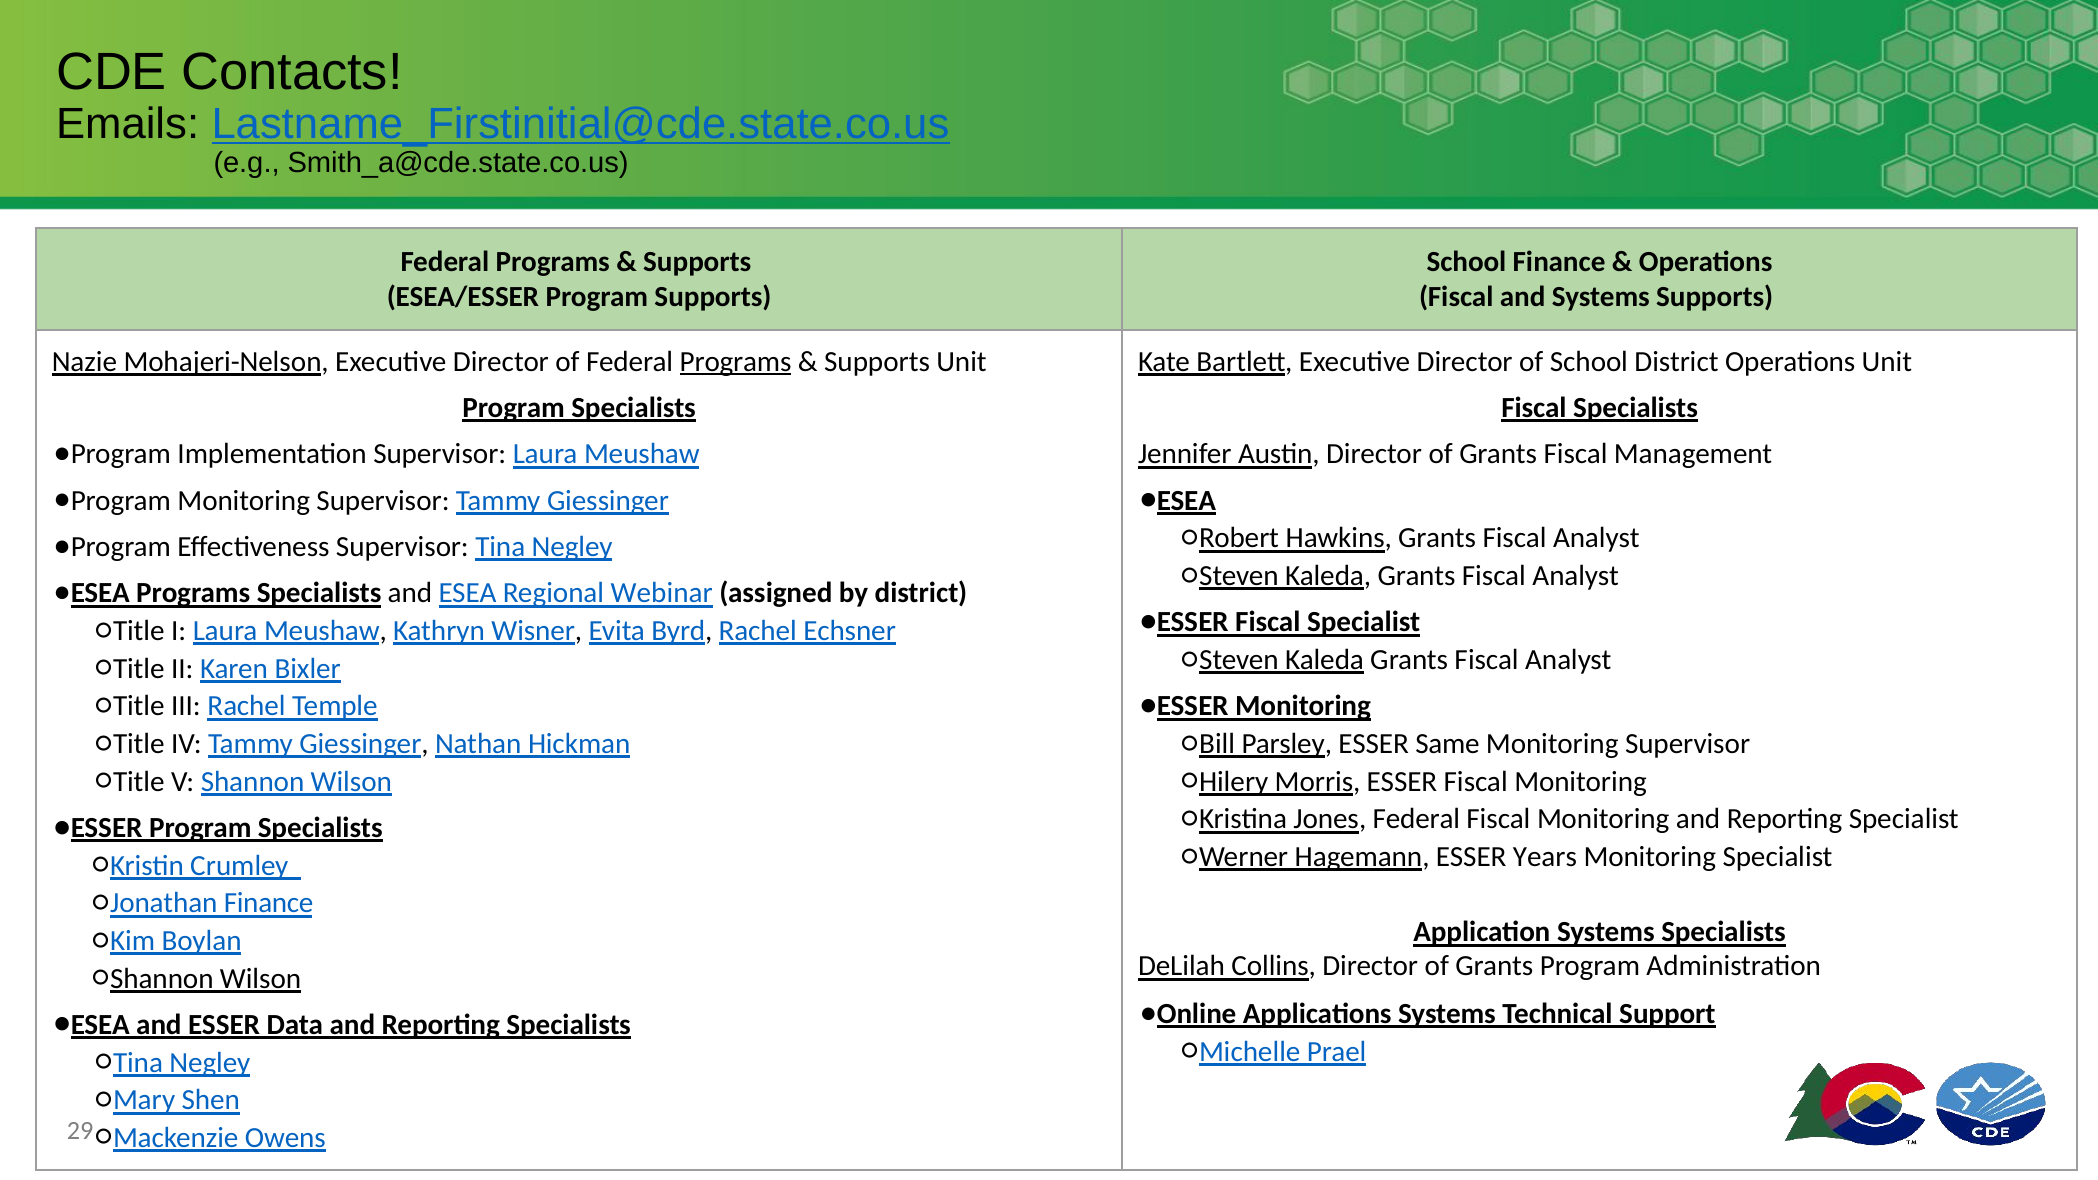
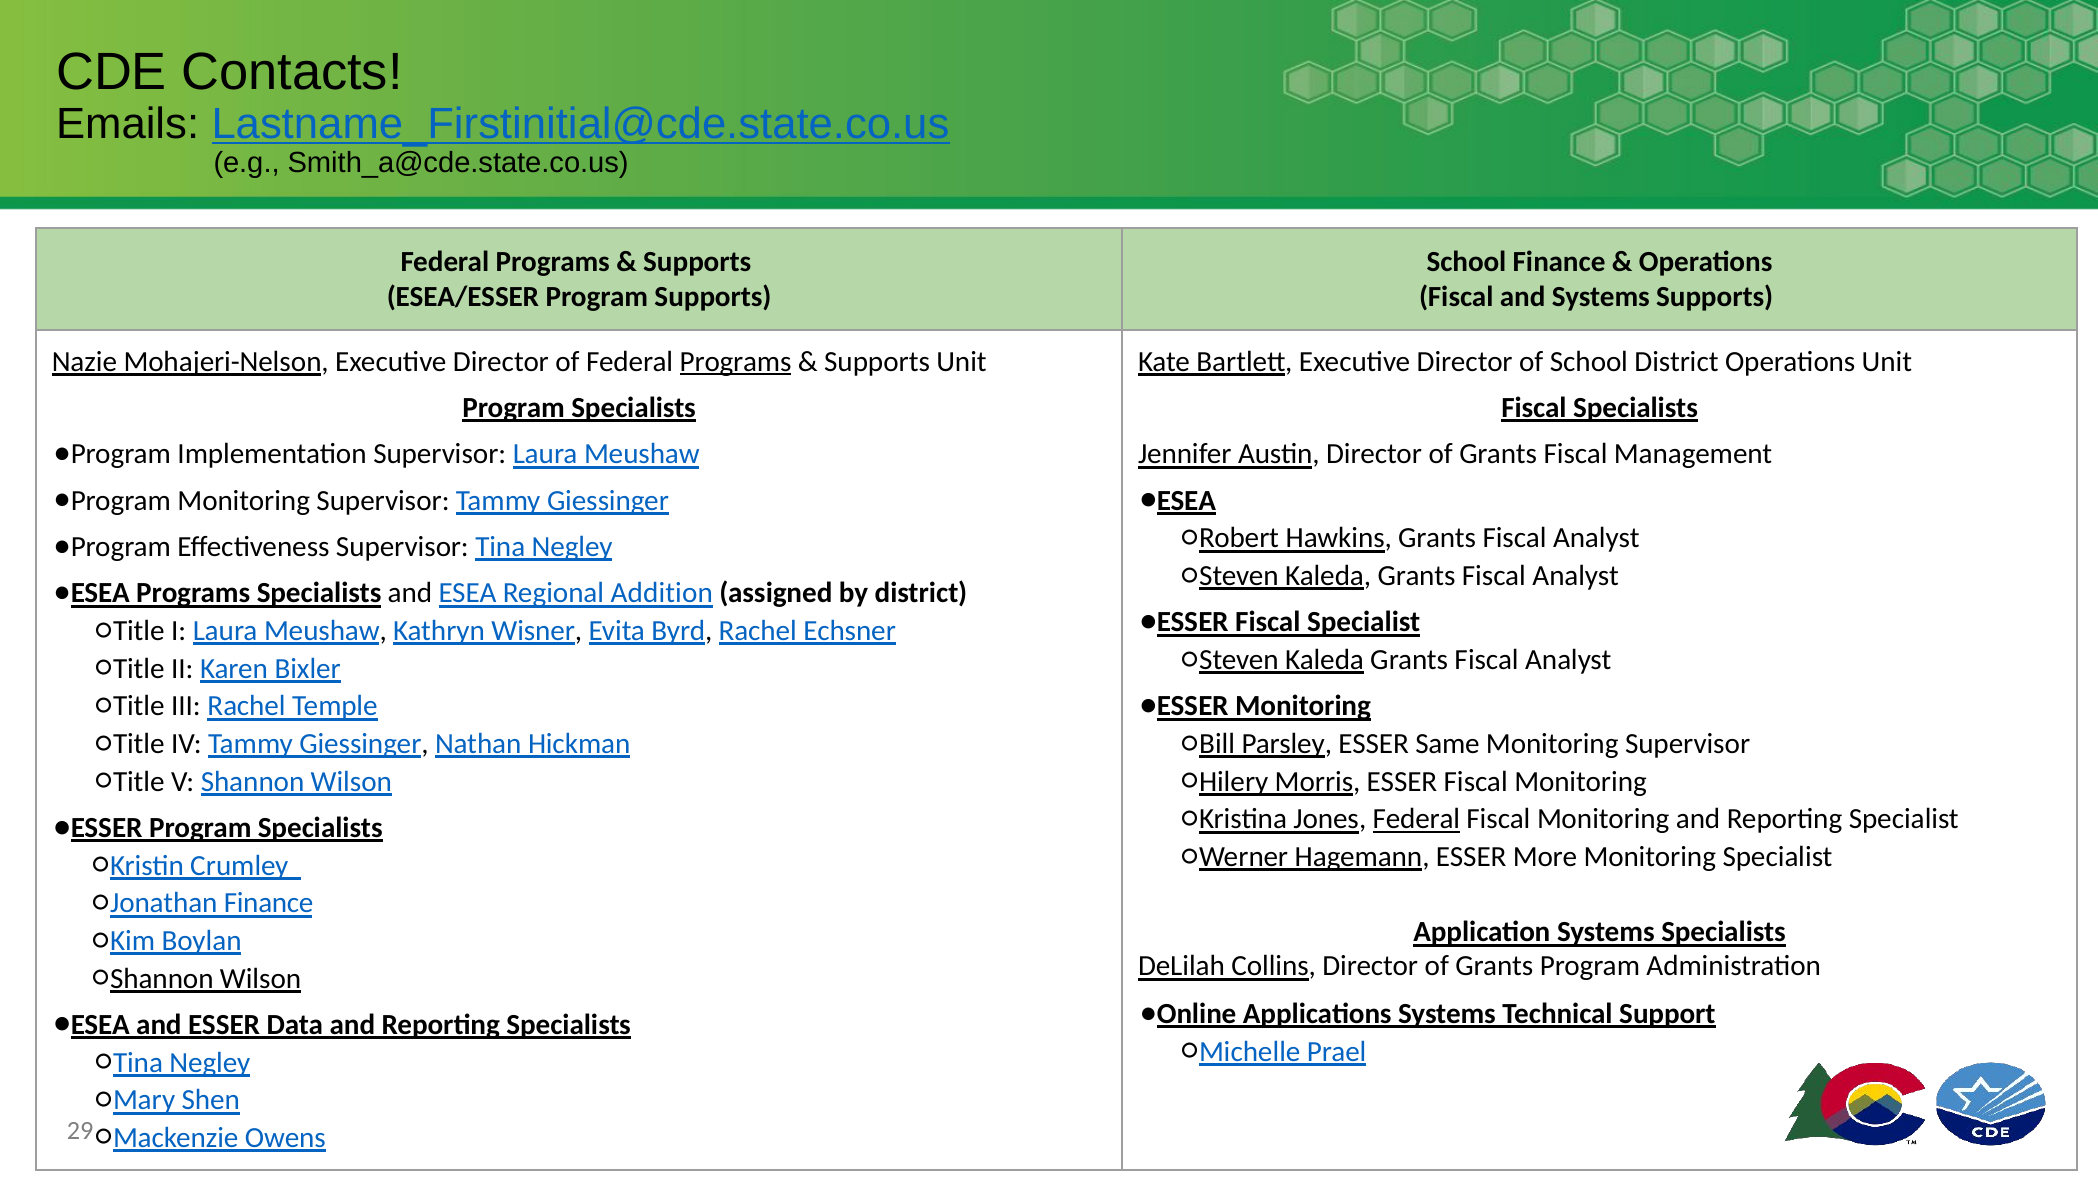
Webinar: Webinar -> Addition
Federal at (1416, 819) underline: none -> present
Years: Years -> More
